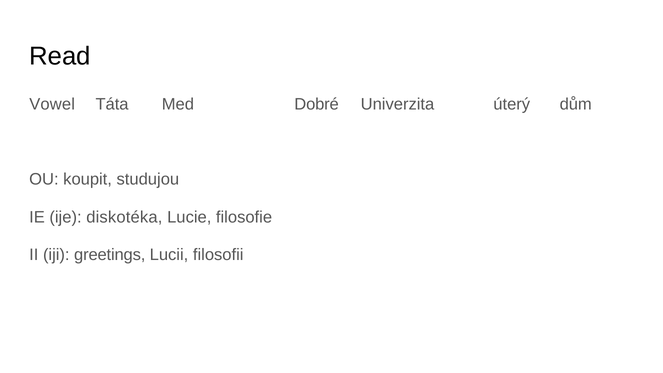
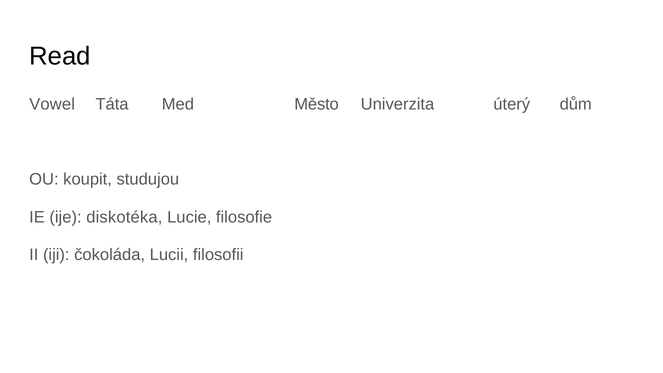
Dobré: Dobré -> Město
greetings: greetings -> čokoláda
